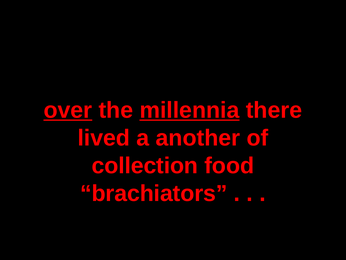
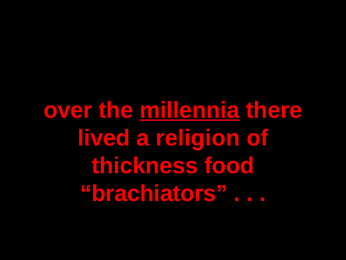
over underline: present -> none
another: another -> religion
collection: collection -> thickness
